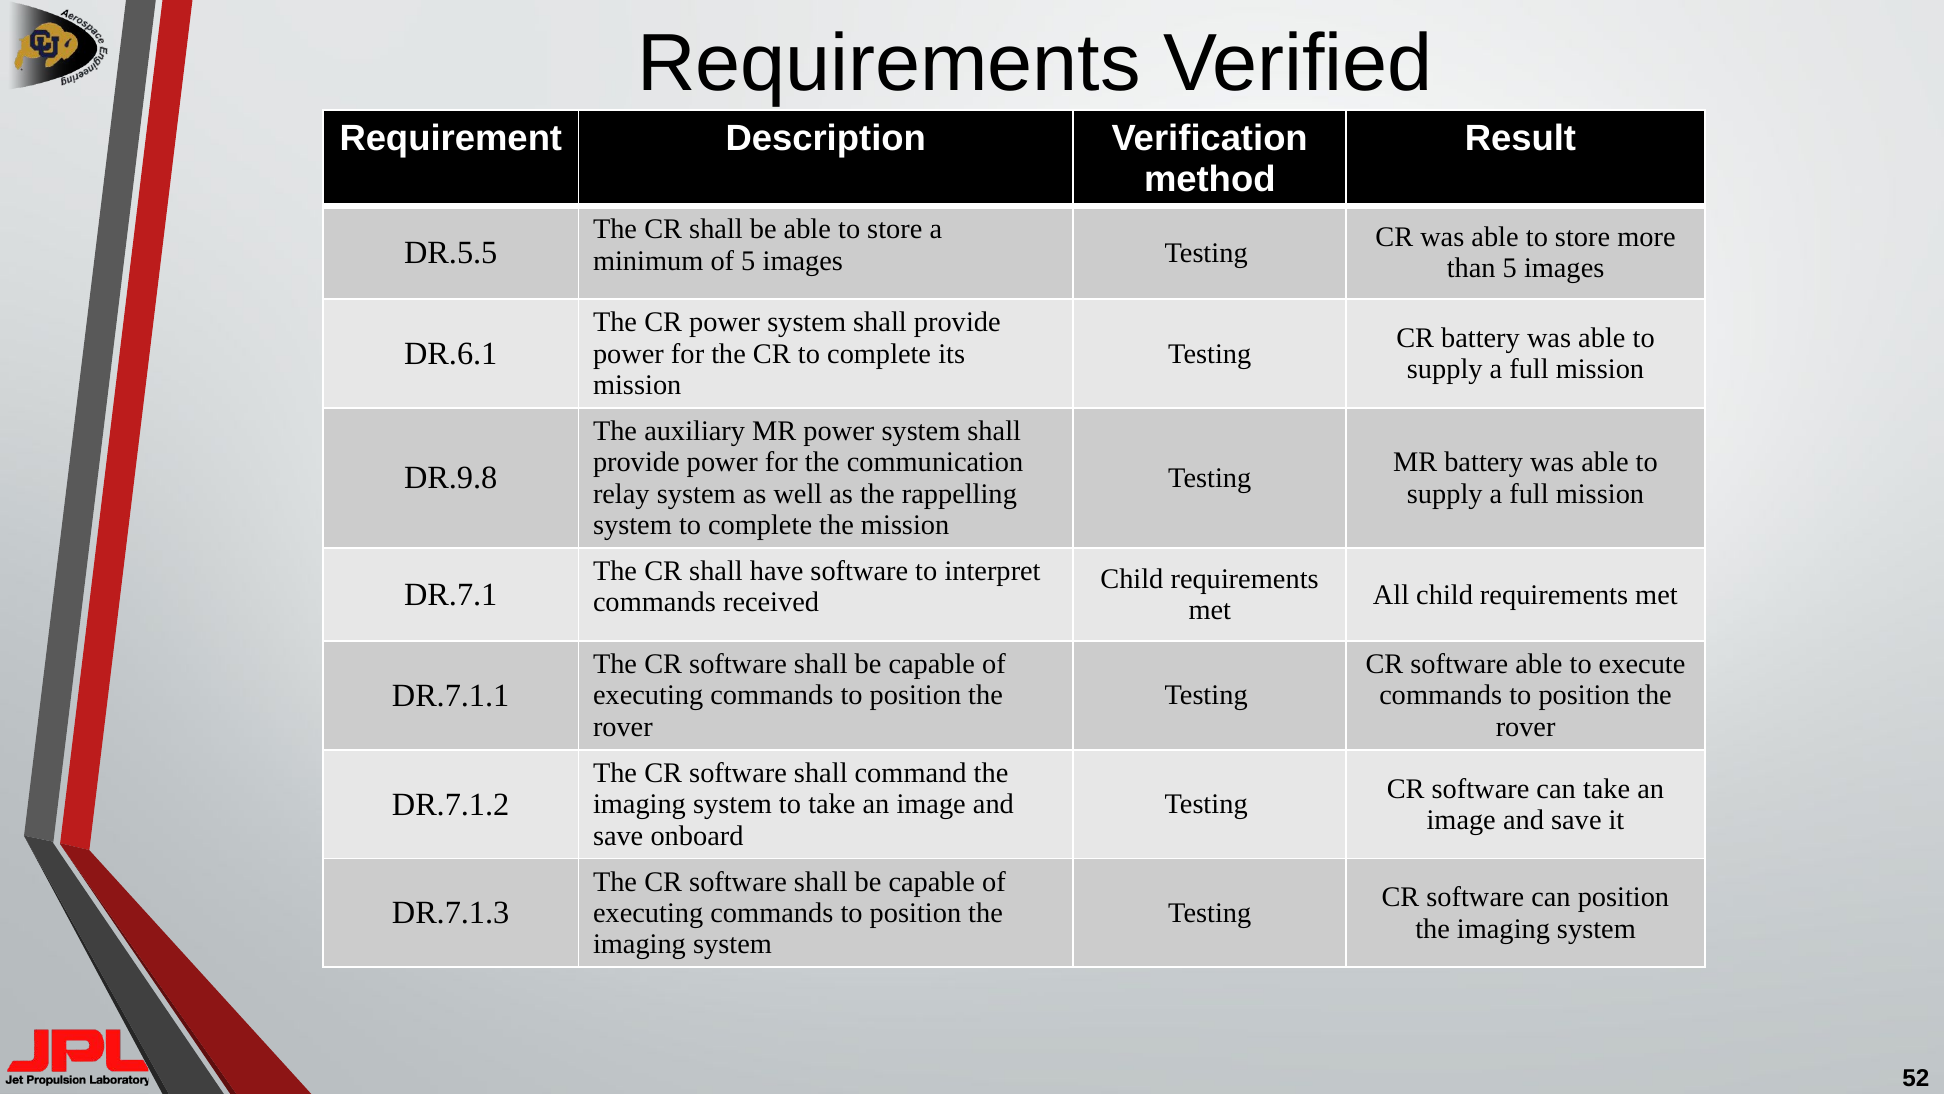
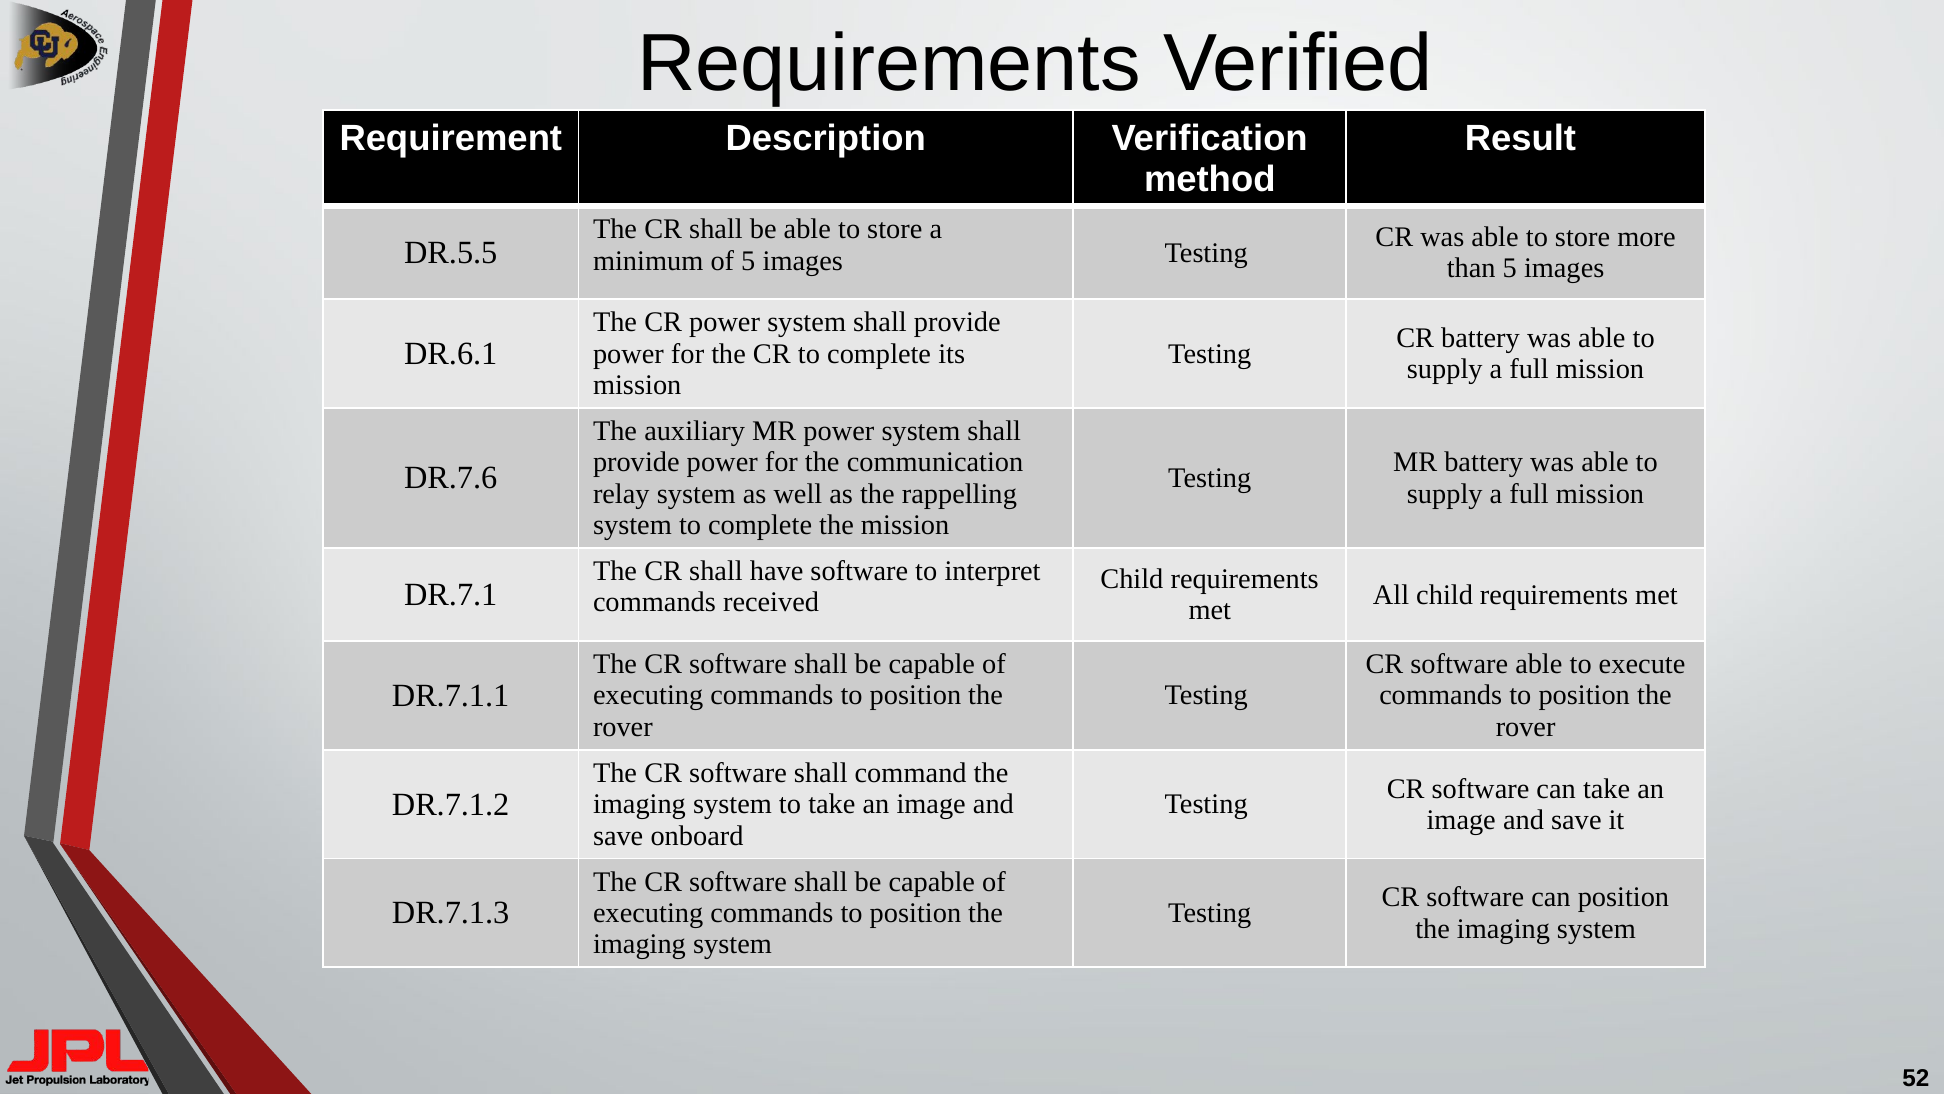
DR.9.8: DR.9.8 -> DR.7.6
